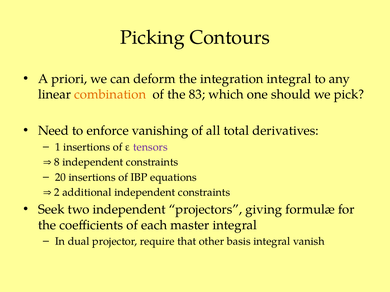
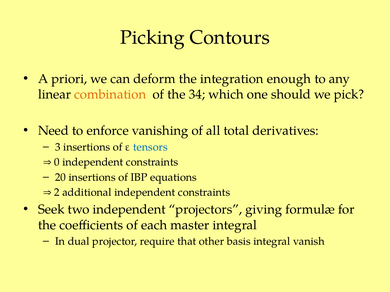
integration integral: integral -> enough
83: 83 -> 34
1: 1 -> 3
tensors colour: purple -> blue
8: 8 -> 0
